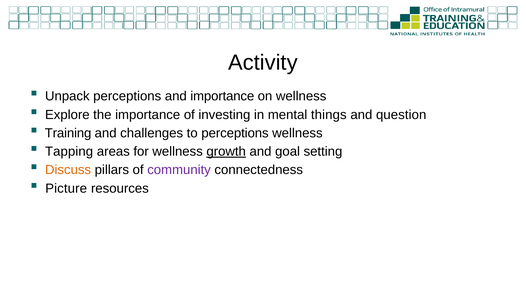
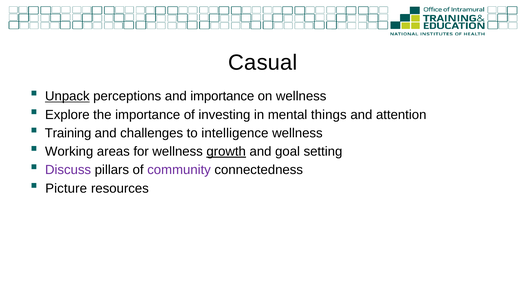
Activity: Activity -> Casual
Unpack underline: none -> present
question: question -> attention
to perceptions: perceptions -> intelligence
Tapping: Tapping -> Working
Discuss colour: orange -> purple
